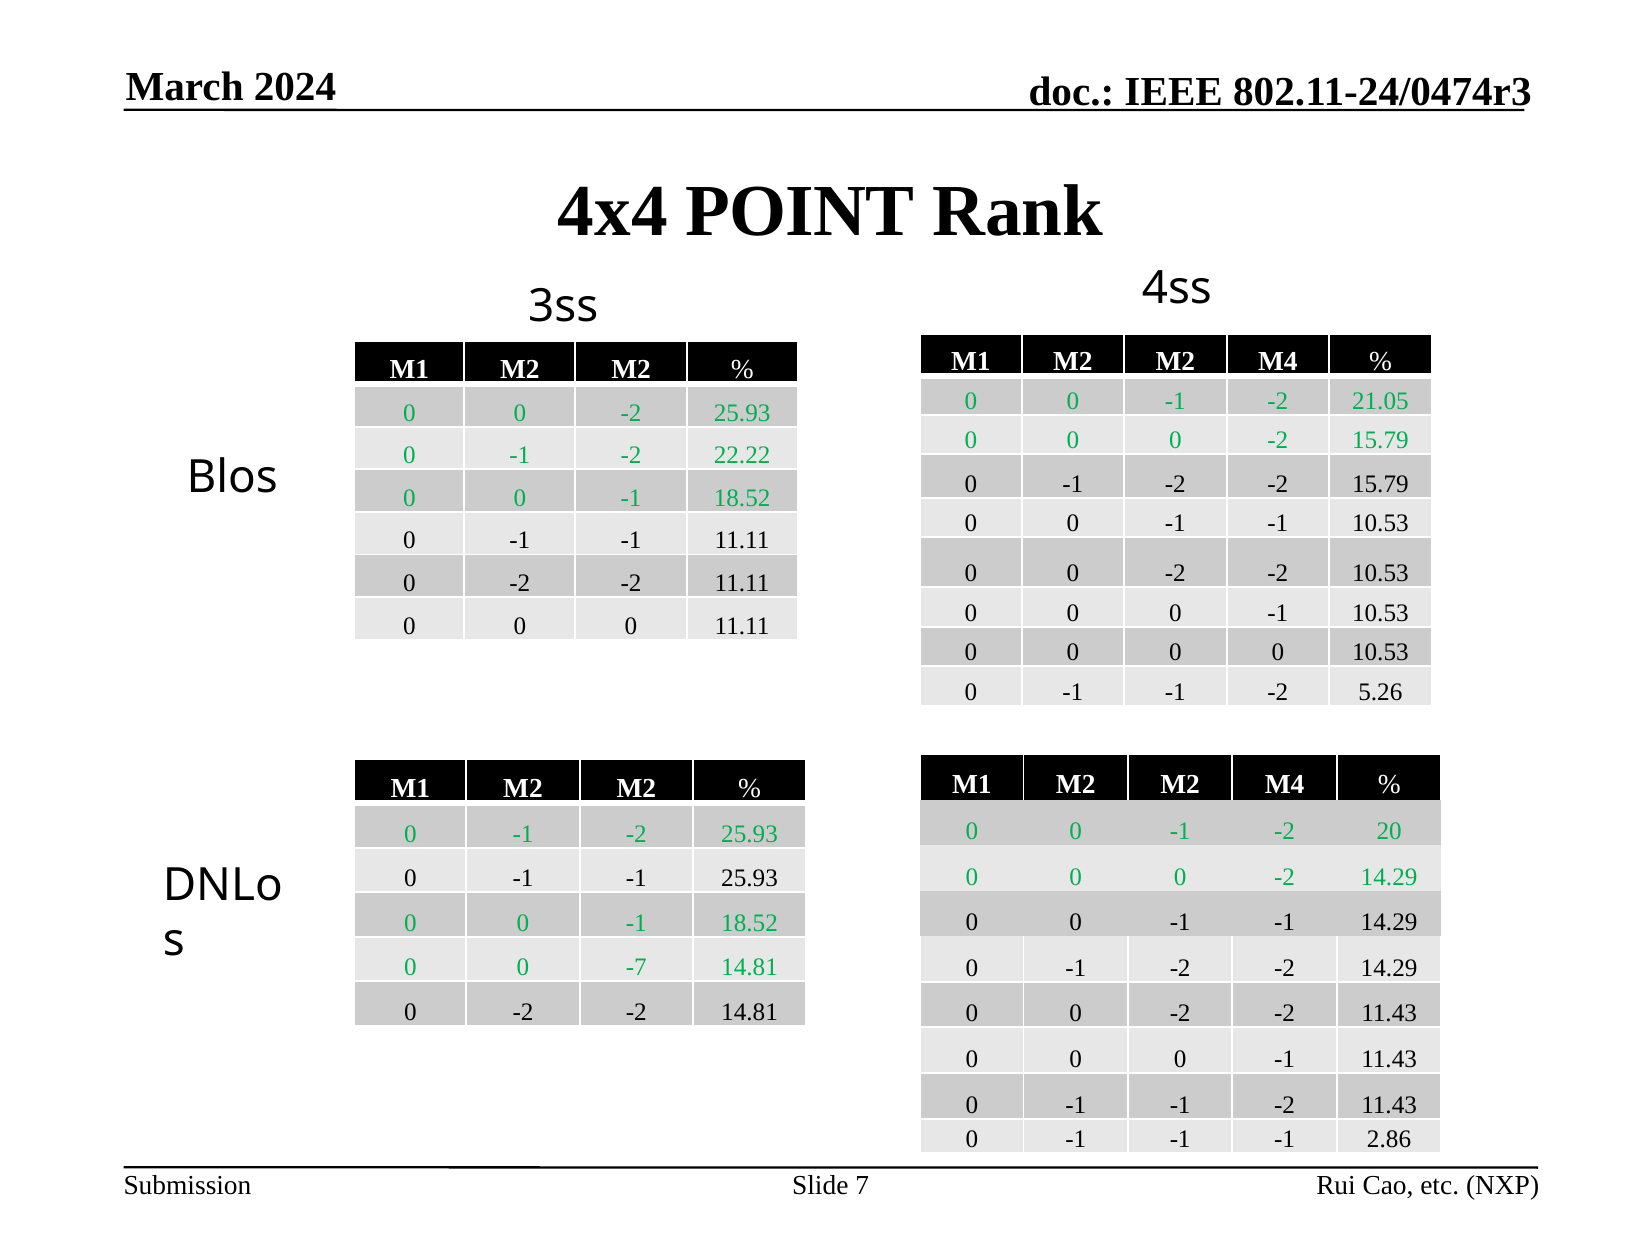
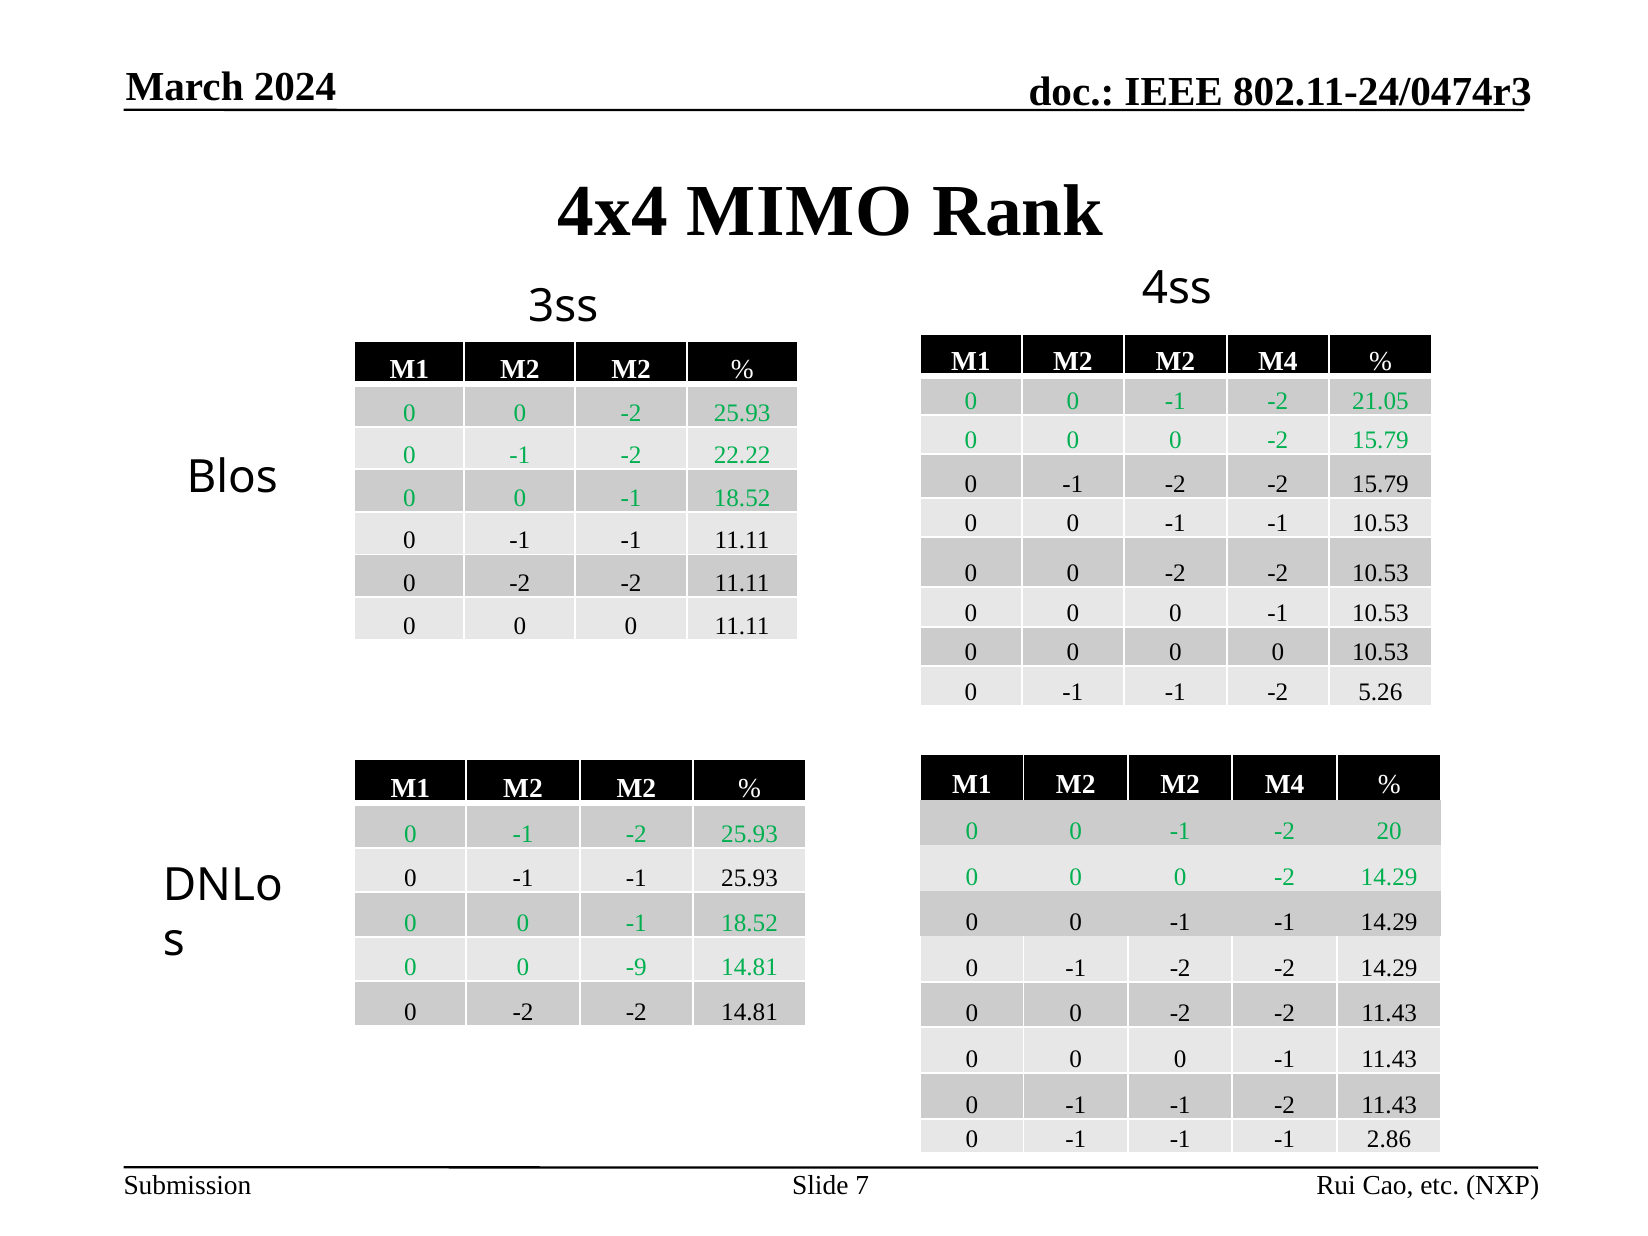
POINT: POINT -> MIMO
-7: -7 -> -9
